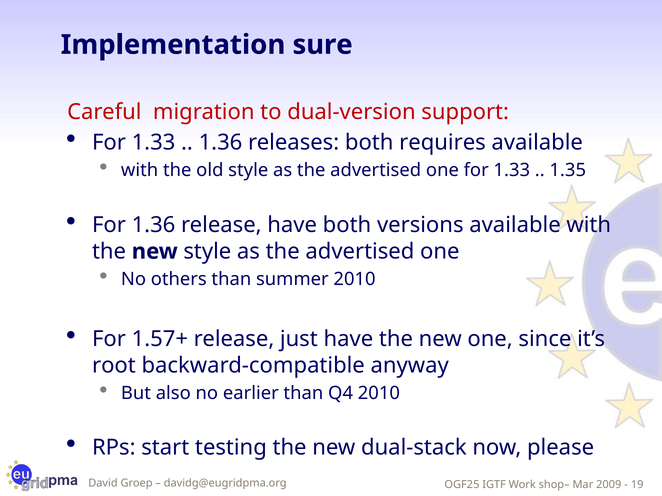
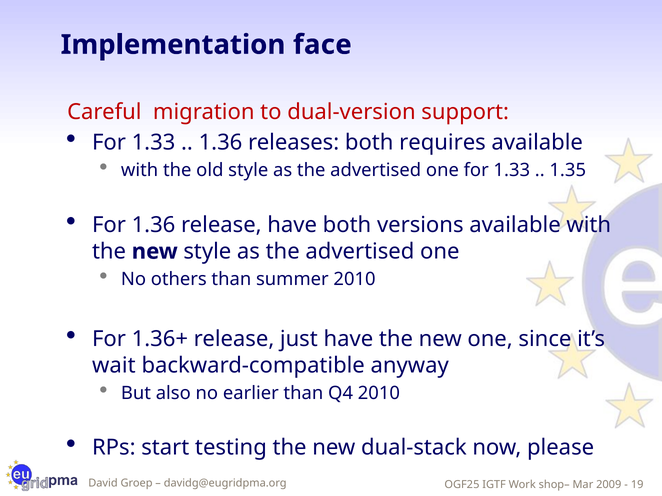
sure: sure -> face
1.57+: 1.57+ -> 1.36+
root: root -> wait
